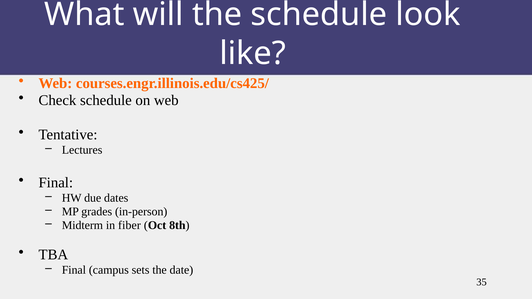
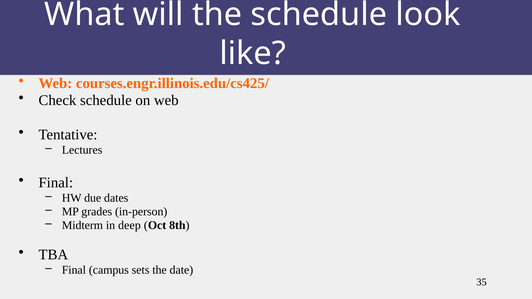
fiber: fiber -> deep
